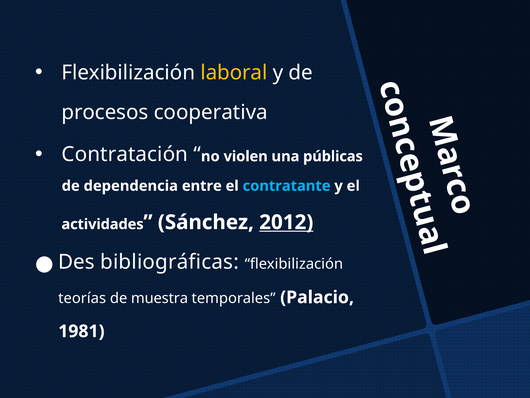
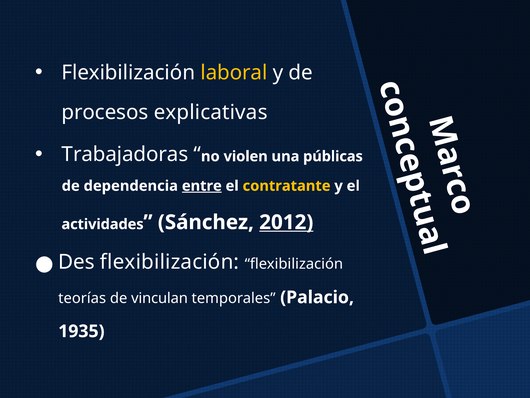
cooperativa: cooperativa -> explicativas
Contratación: Contratación -> Trabajadoras
entre underline: none -> present
contratante colour: light blue -> yellow
Des bibliográficas: bibliográficas -> flexibilización
muestra: muestra -> vinculan
1981: 1981 -> 1935
